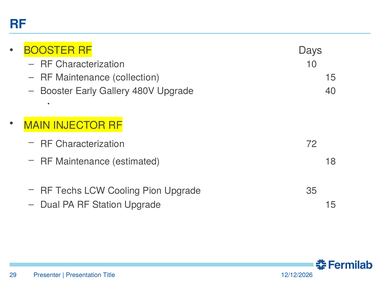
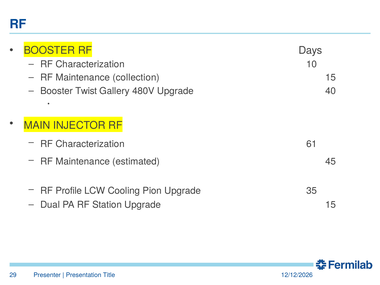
Early: Early -> Twist
72: 72 -> 61
18: 18 -> 45
Techs: Techs -> Profile
